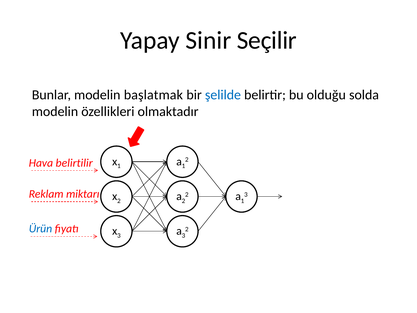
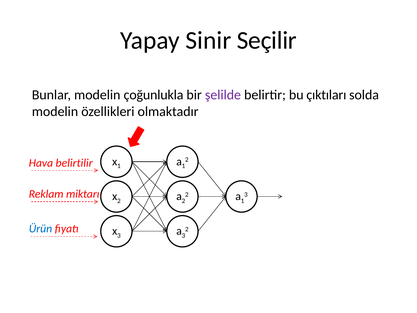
başlatmak: başlatmak -> çoğunlukla
şelilde colour: blue -> purple
olduğu: olduğu -> çıktıları
